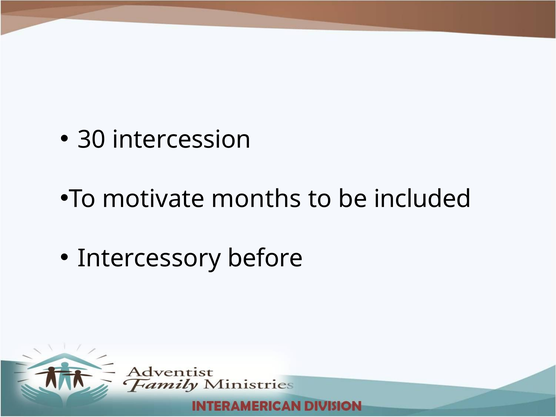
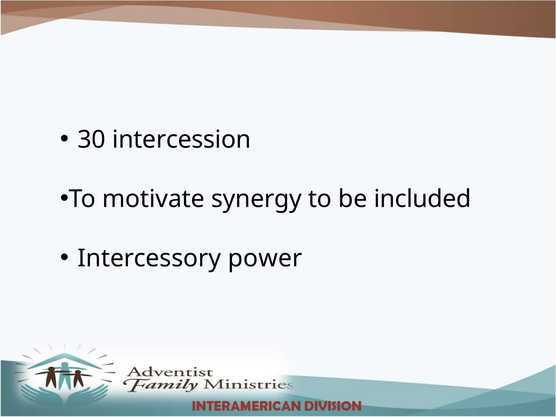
months: months -> synergy
before: before -> power
